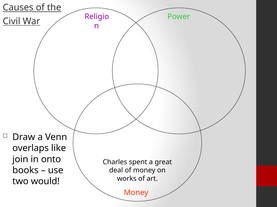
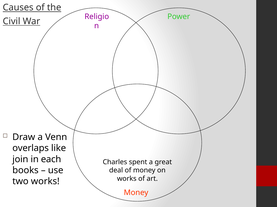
onto: onto -> each
two would: would -> works
